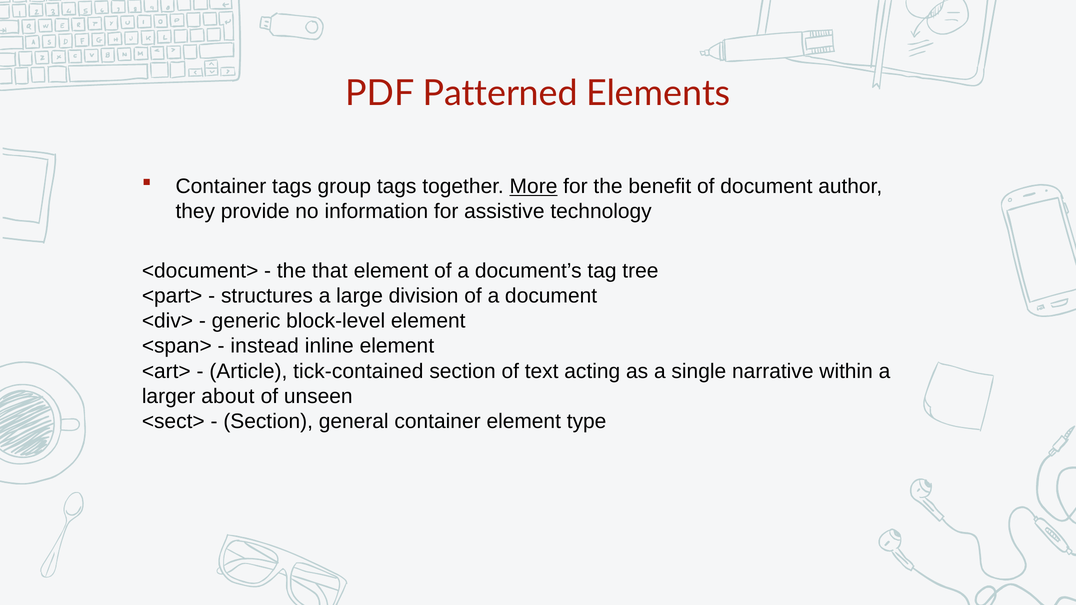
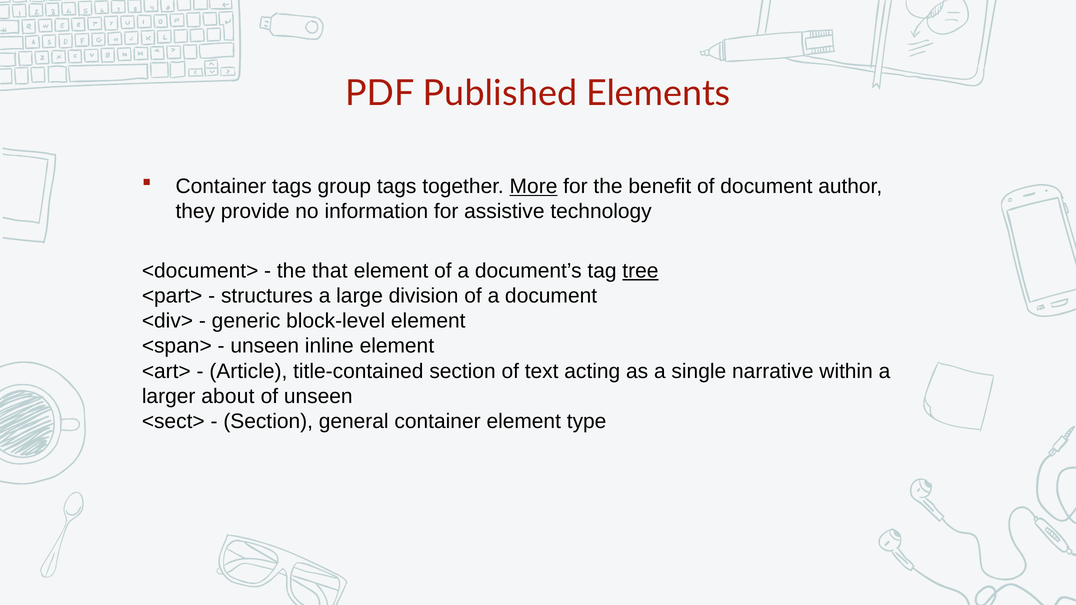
Patterned: Patterned -> Published
tree underline: none -> present
instead at (265, 346): instead -> unseen
tick-contained: tick-contained -> title-contained
